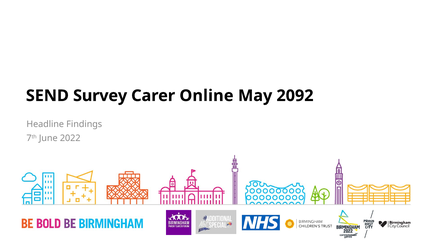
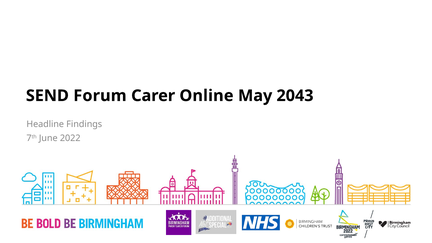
Survey: Survey -> Forum
2092: 2092 -> 2043
